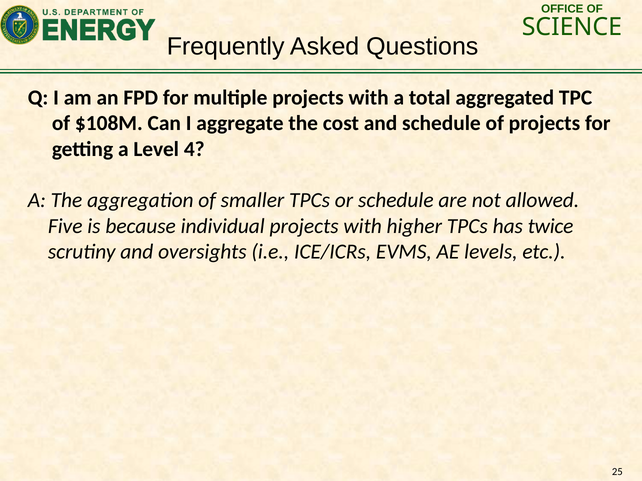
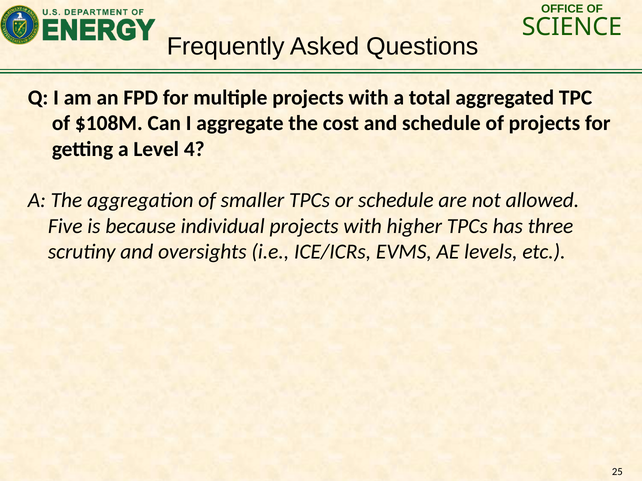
twice: twice -> three
